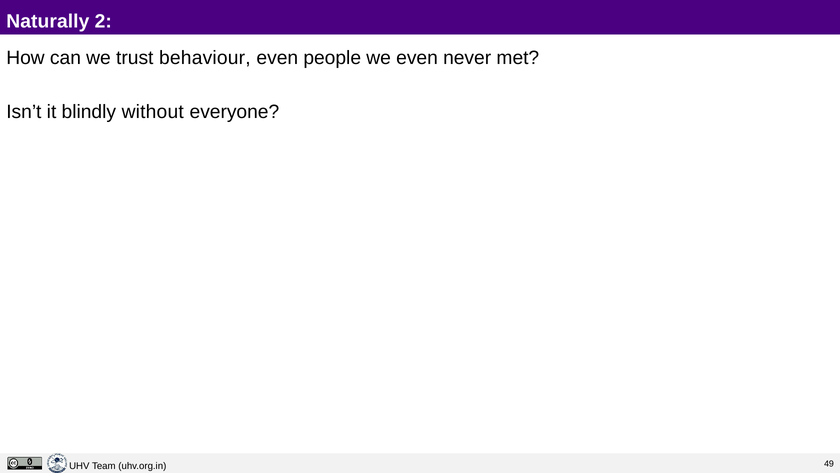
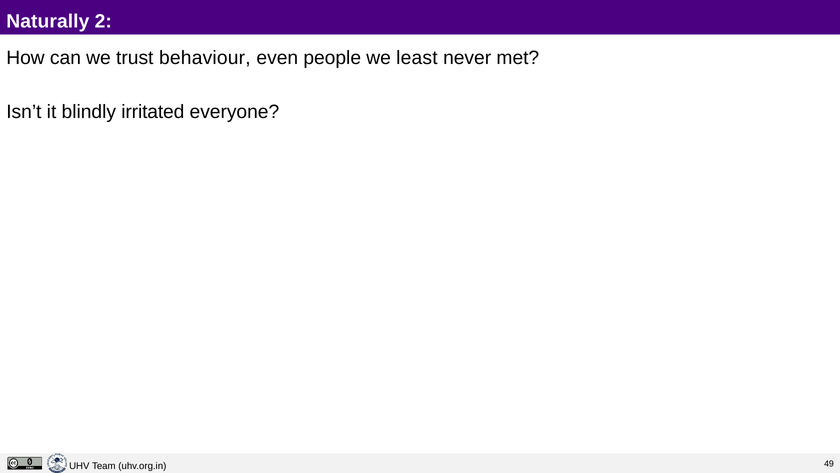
we even: even -> least
without: without -> irritated
